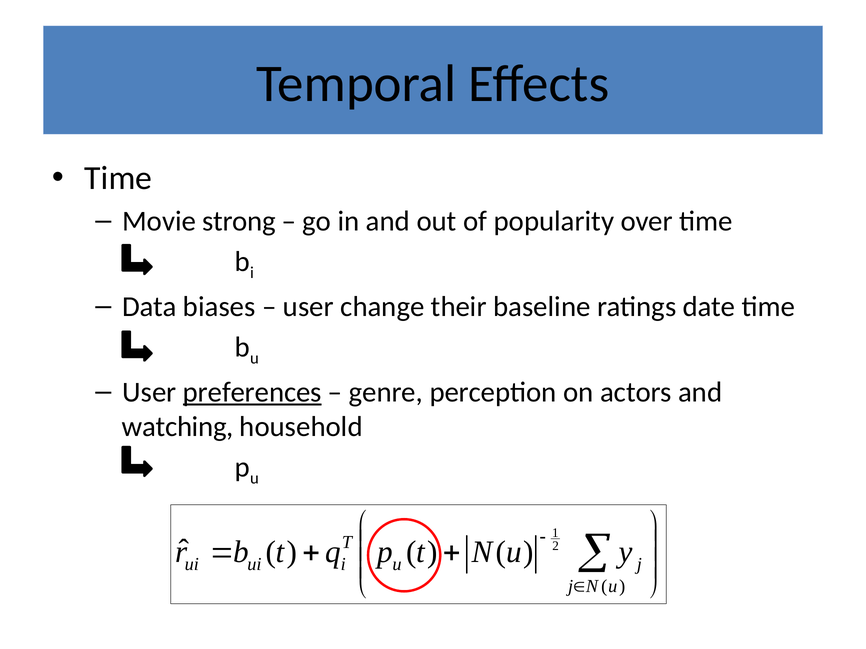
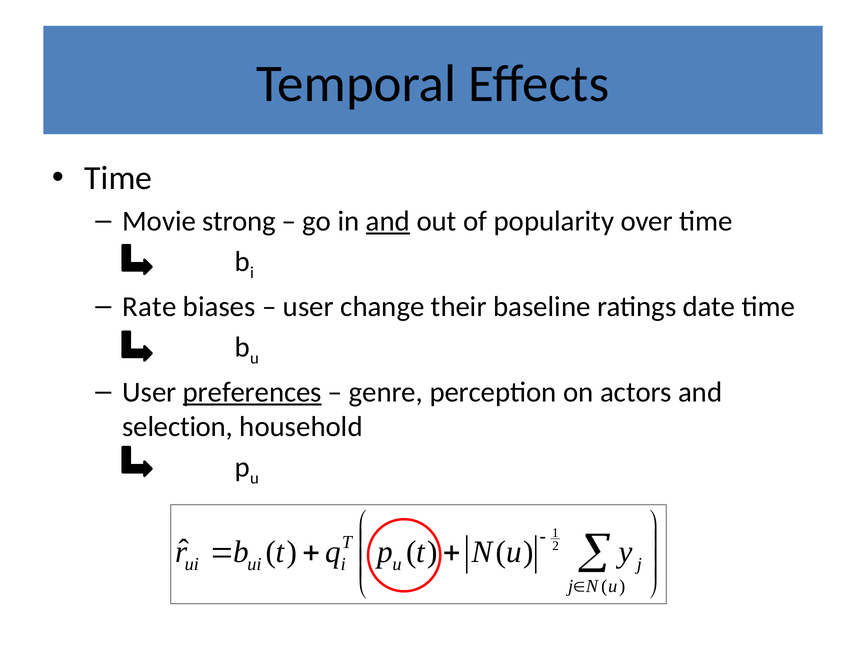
and at (388, 221) underline: none -> present
Data: Data -> Rate
watching: watching -> selection
